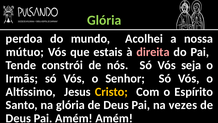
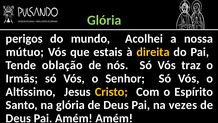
perdoa: perdoa -> perigos
direita colour: pink -> yellow
constrói: constrói -> oblação
seja: seja -> traz
